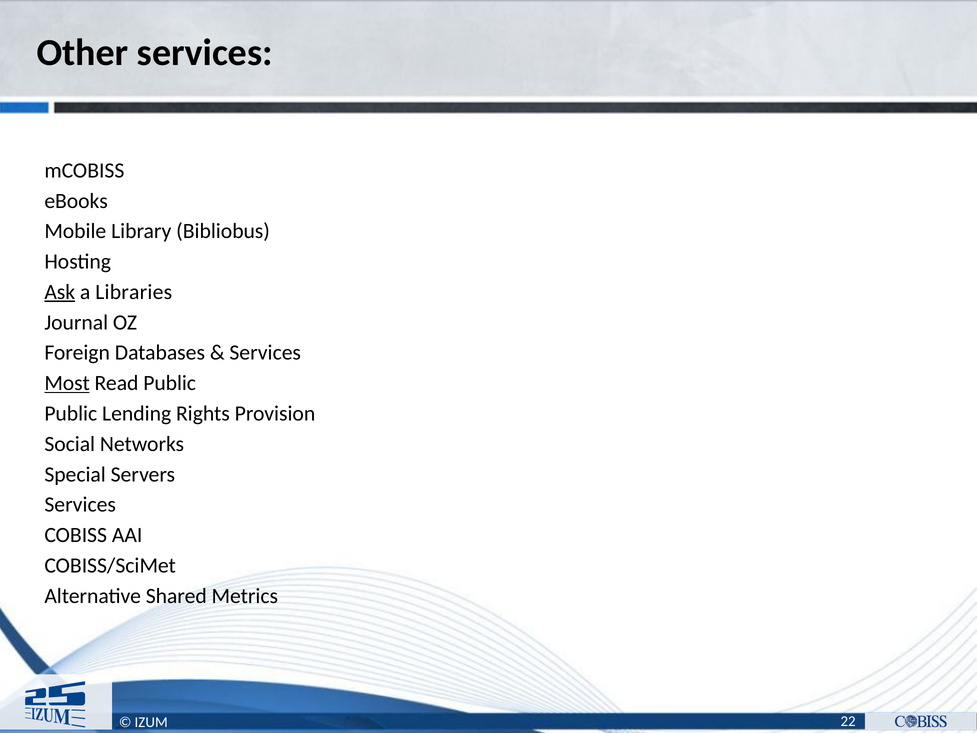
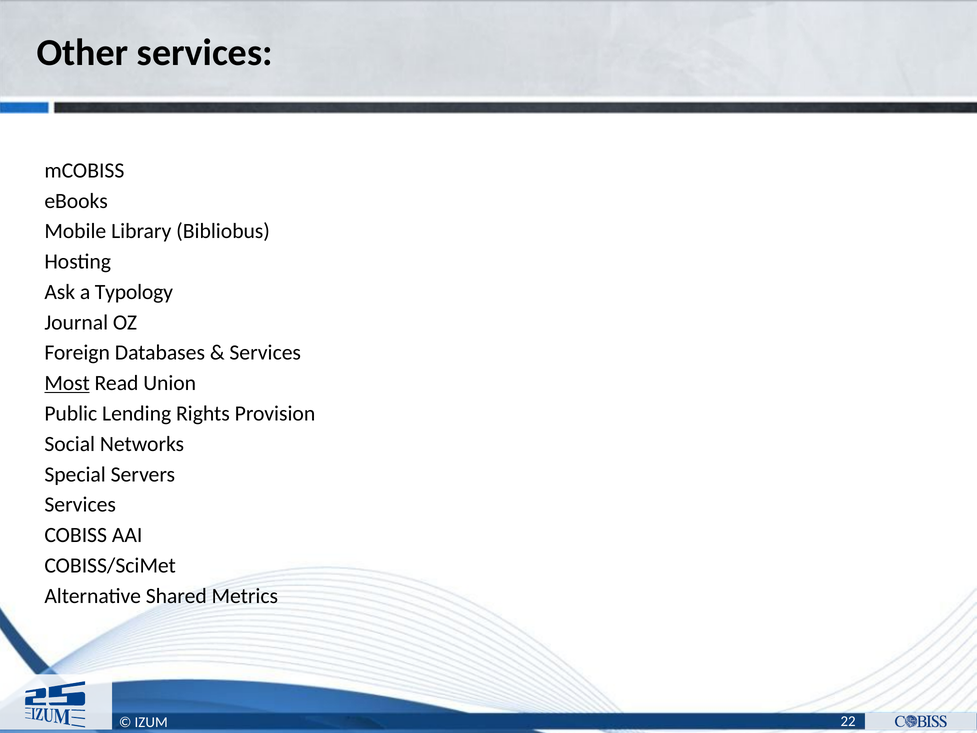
Ask underline: present -> none
Libraries: Libraries -> Typology
Read Public: Public -> Union
